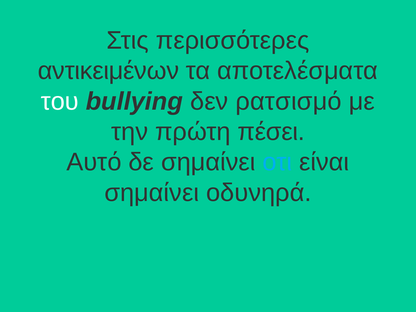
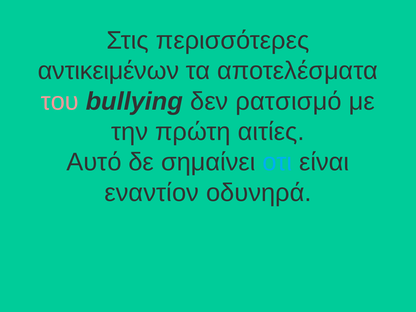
του colour: white -> pink
πέσει: πέσει -> αιτίες
σημαίνει at (152, 193): σημαίνει -> εναντίον
